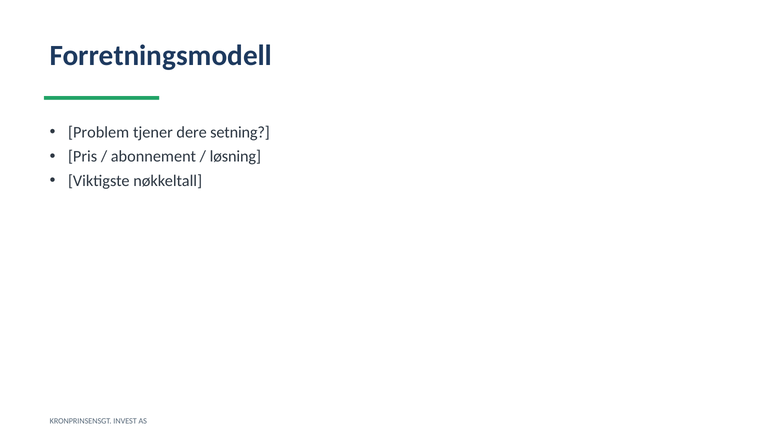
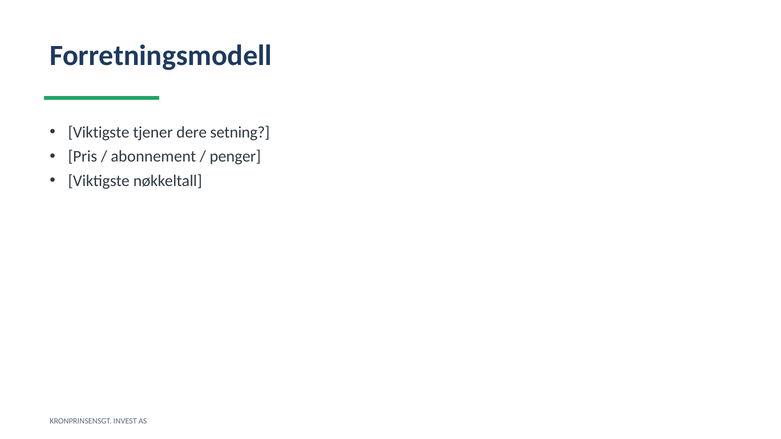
Problem at (99, 132): Problem -> Viktigste
løsning: løsning -> penger
